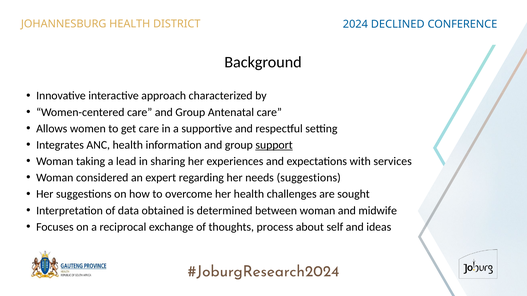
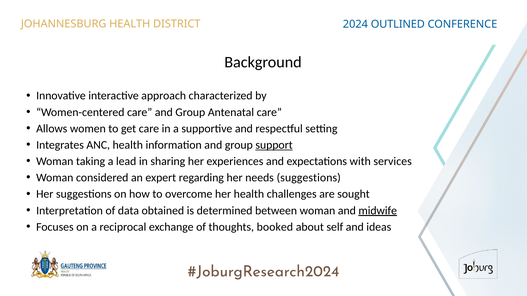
DECLINED: DECLINED -> OUTLINED
midwife underline: none -> present
process: process -> booked
